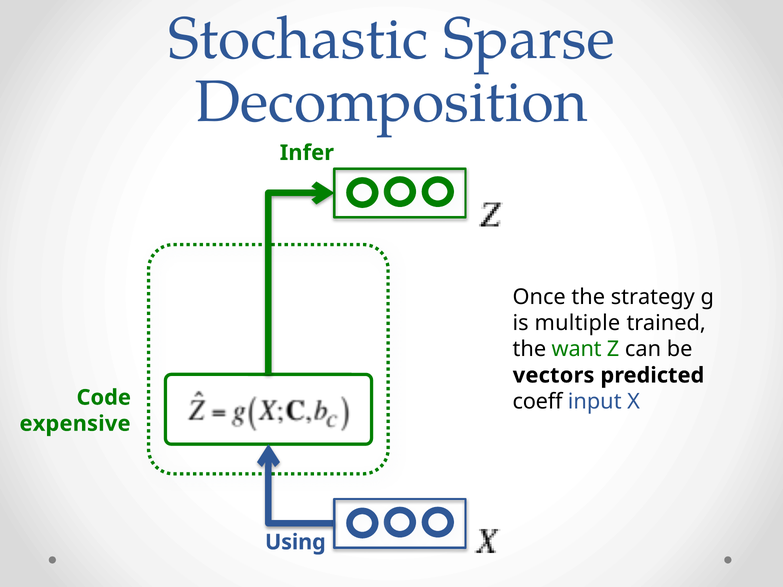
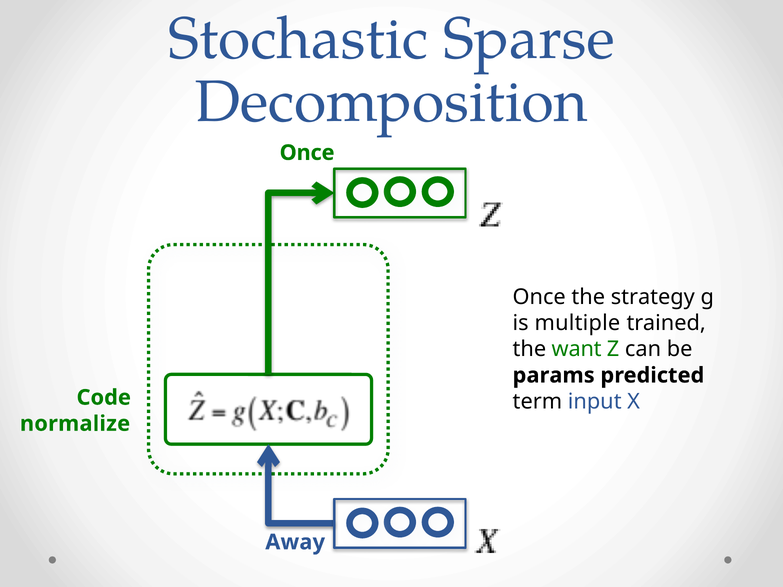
Infer at (307, 153): Infer -> Once
vectors: vectors -> params
coeff: coeff -> term
expensive: expensive -> normalize
Using: Using -> Away
